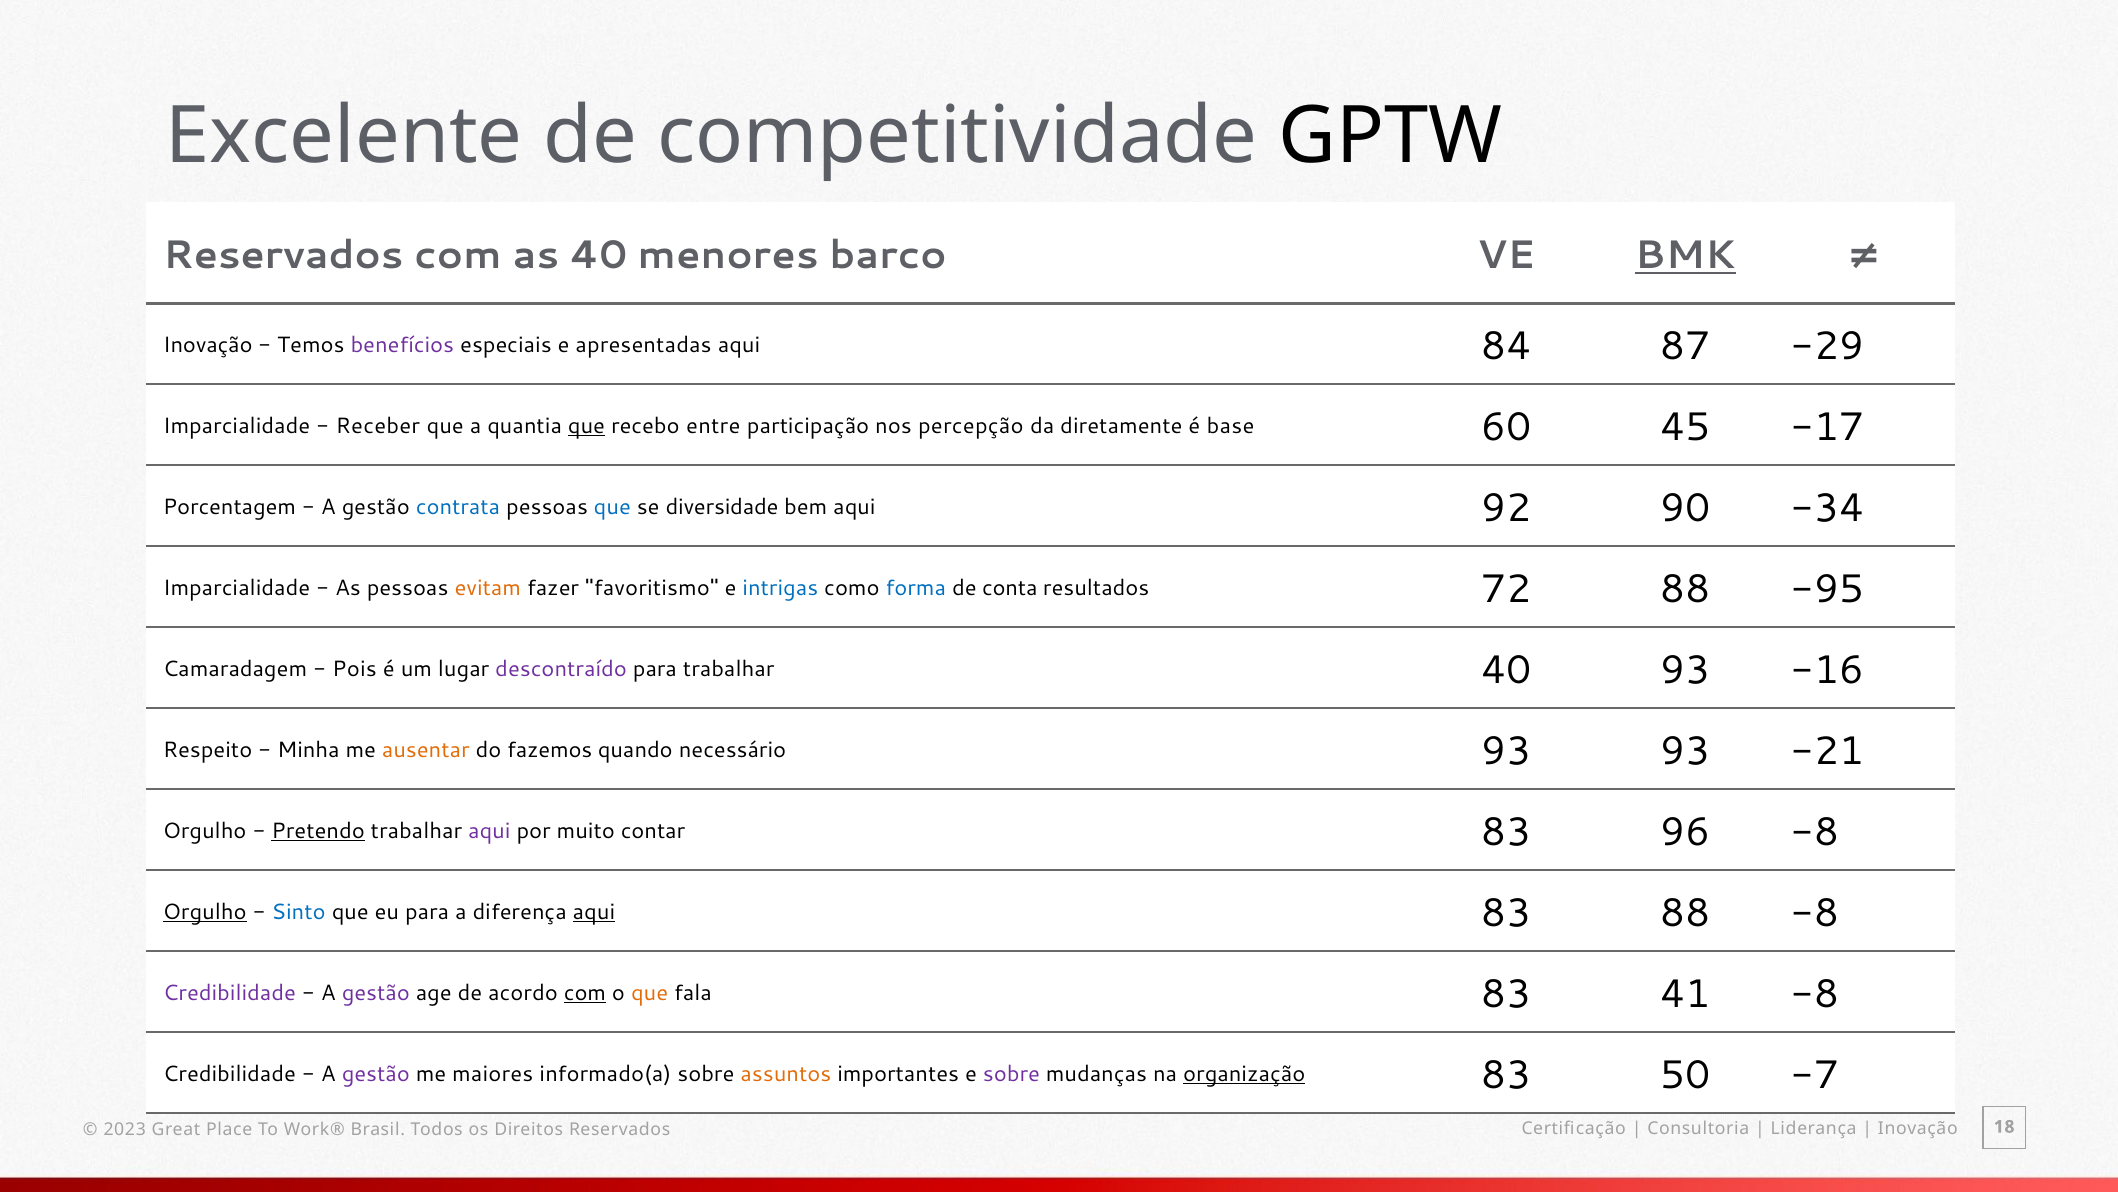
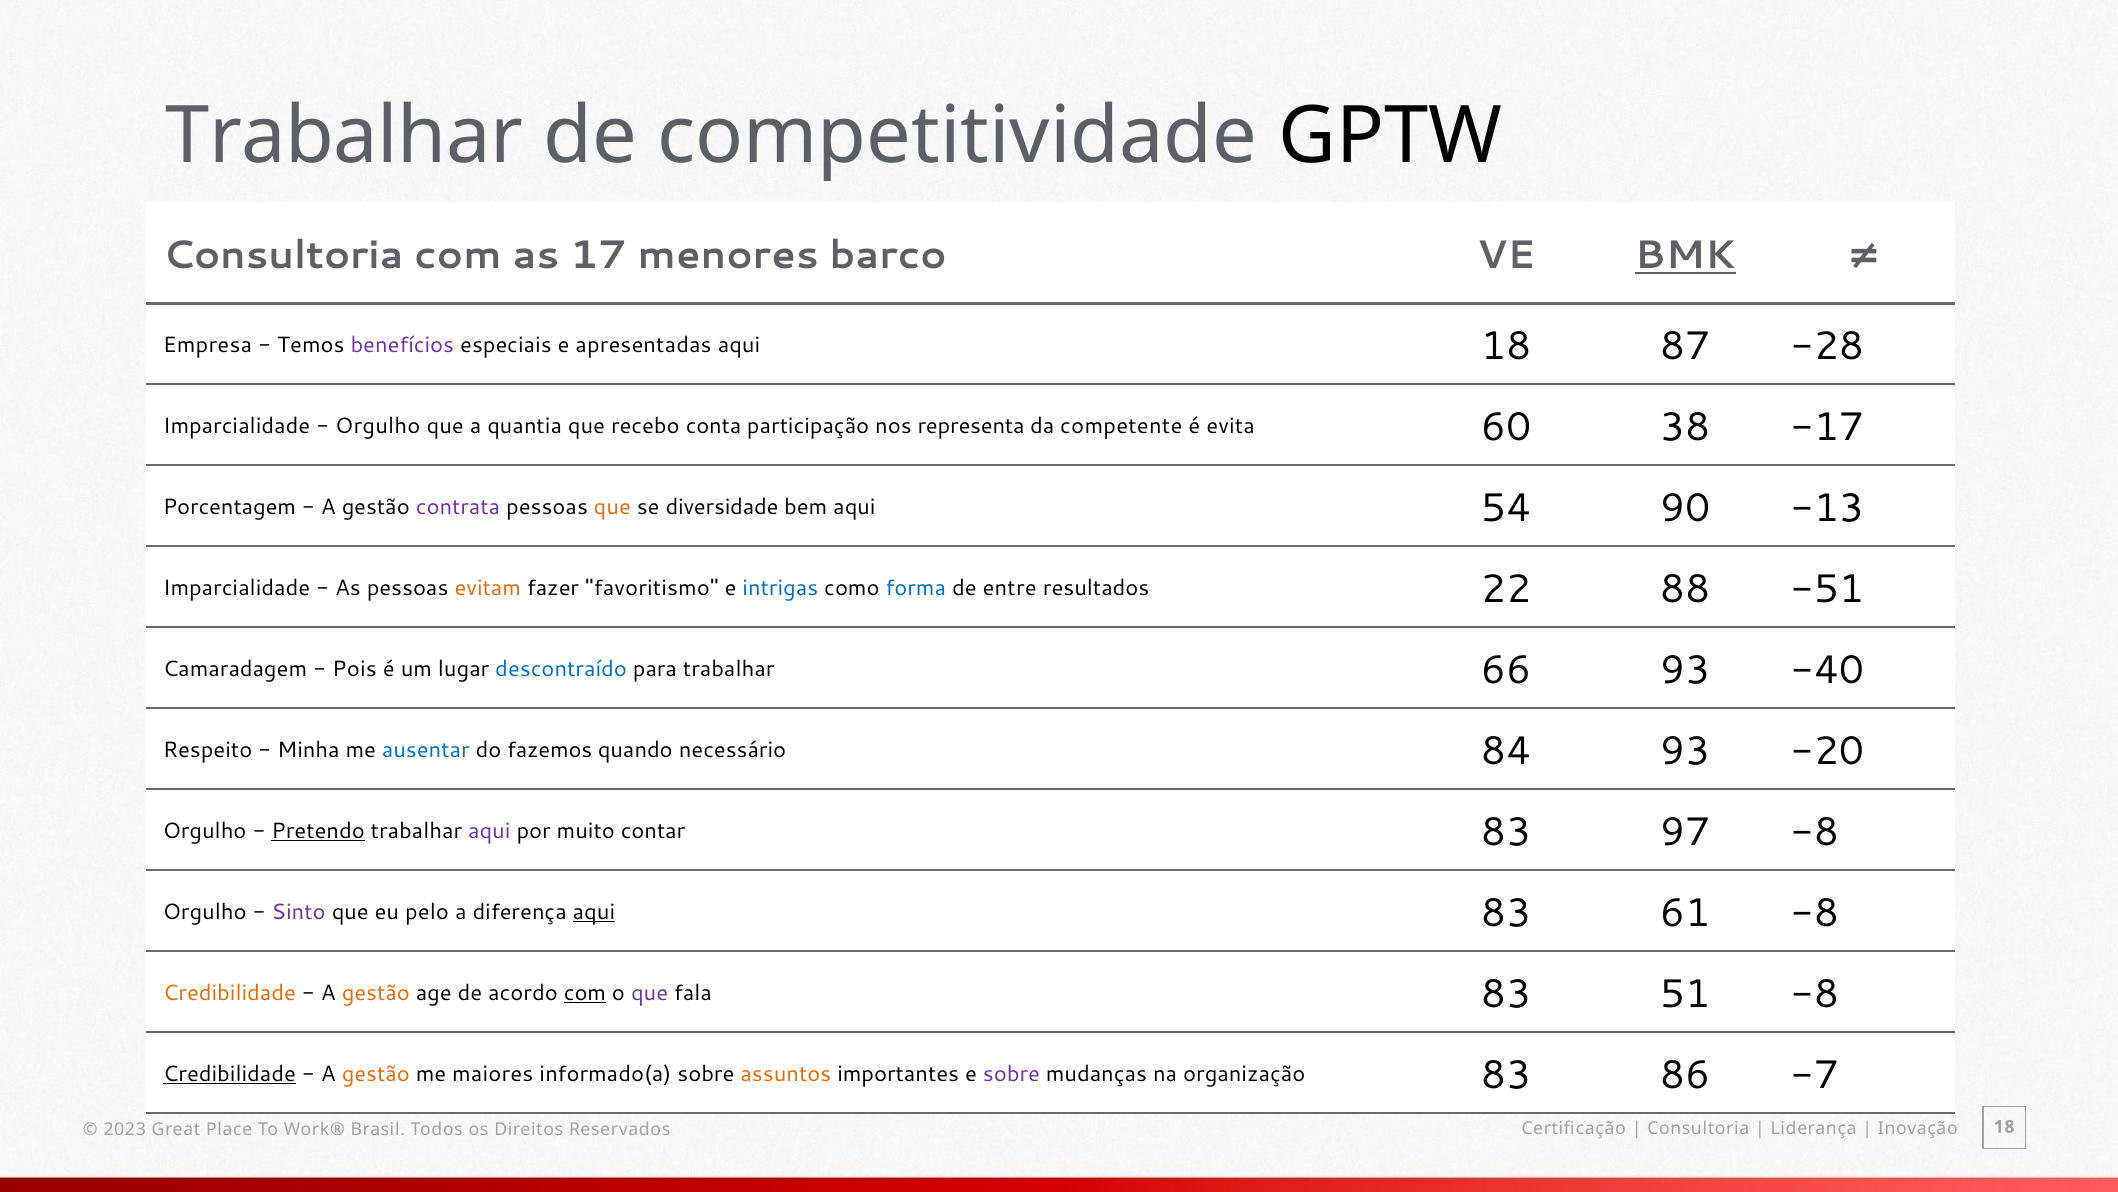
Excelente at (344, 136): Excelente -> Trabalhar
Reservados at (283, 255): Reservados -> Consultoria
as 40: 40 -> 17
Inovação at (208, 345): Inovação -> Empresa
aqui 84: 84 -> 18
-29: -29 -> -28
Receber at (378, 426): Receber -> Orgulho
que at (587, 426) underline: present -> none
entre: entre -> conta
percepção: percepção -> representa
diretamente: diretamente -> competente
base: base -> evita
45: 45 -> 38
contrata colour: blue -> purple
que at (612, 507) colour: blue -> orange
92: 92 -> 54
-34: -34 -> -13
conta: conta -> entre
72: 72 -> 22
-95: -95 -> -51
descontraído colour: purple -> blue
trabalhar 40: 40 -> 66
-16: -16 -> -40
ausentar colour: orange -> blue
necessário 93: 93 -> 84
-21: -21 -> -20
96: 96 -> 97
Orgulho at (205, 911) underline: present -> none
Sinto colour: blue -> purple
eu para: para -> pelo
83 88: 88 -> 61
Credibilidade at (229, 992) colour: purple -> orange
gestão at (376, 992) colour: purple -> orange
que at (650, 992) colour: orange -> purple
41: 41 -> 51
Credibilidade at (229, 1073) underline: none -> present
gestão at (376, 1073) colour: purple -> orange
organização underline: present -> none
50: 50 -> 86
